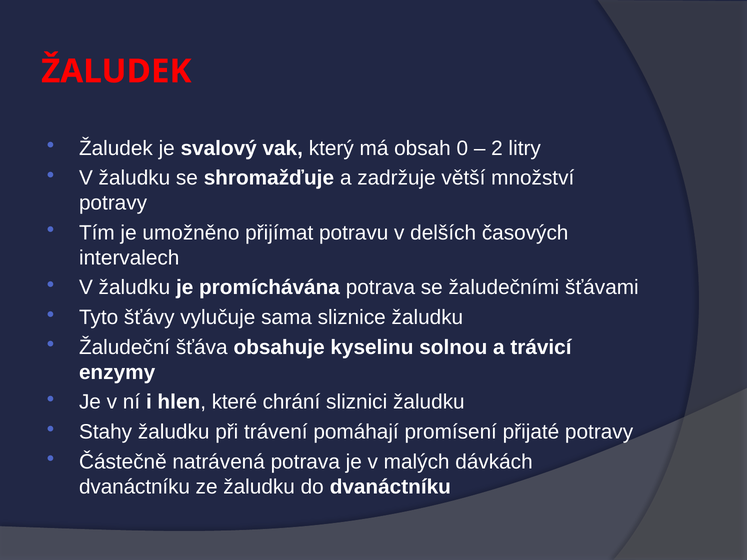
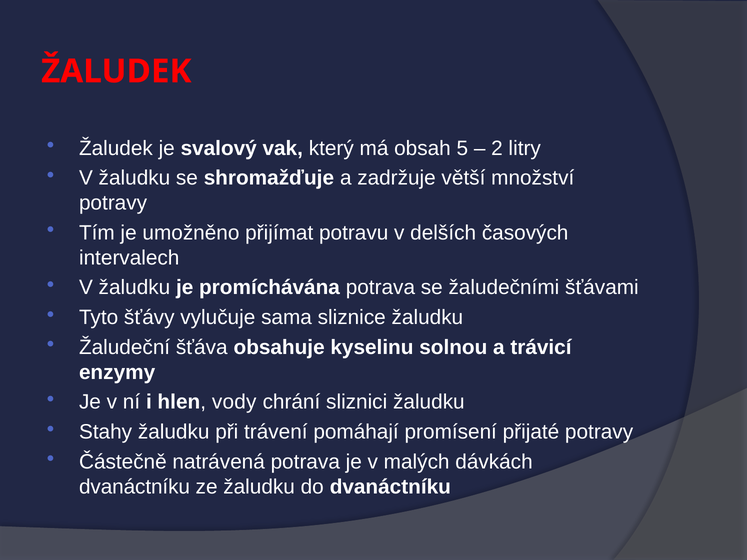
0: 0 -> 5
které: které -> vody
